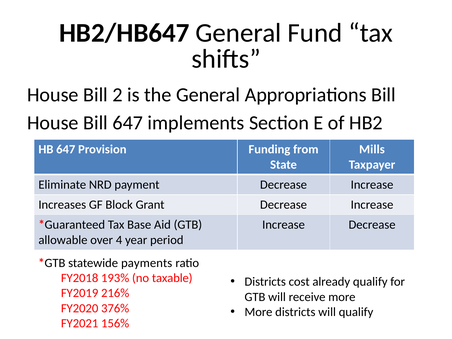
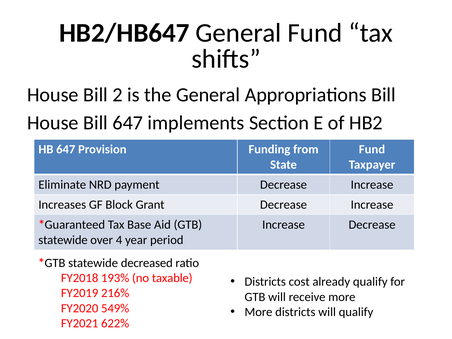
Mills at (372, 149): Mills -> Fund
allowable at (63, 240): allowable -> statewide
payments: payments -> decreased
376%: 376% -> 549%
156%: 156% -> 622%
